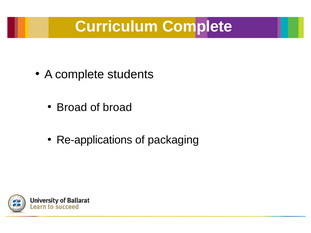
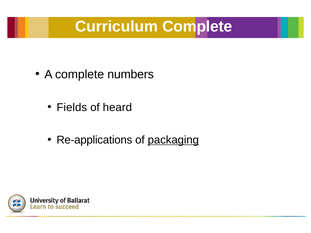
students: students -> numbers
Broad at (72, 107): Broad -> Fields
of broad: broad -> heard
packaging underline: none -> present
